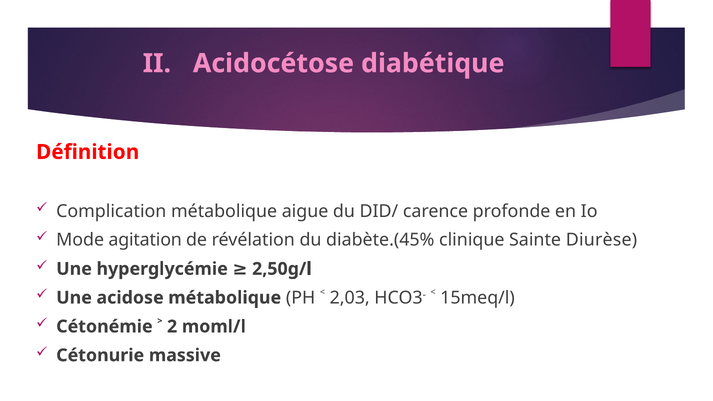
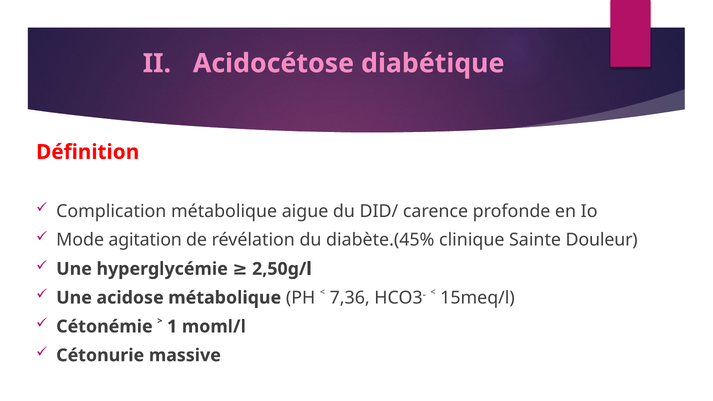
Diurèse: Diurèse -> Douleur
2,03: 2,03 -> 7,36
2: 2 -> 1
